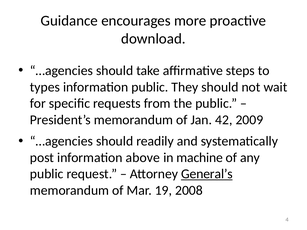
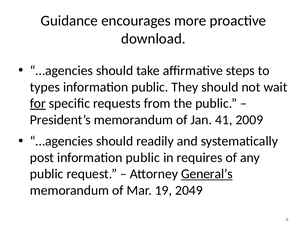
for underline: none -> present
42: 42 -> 41
post information above: above -> public
machine: machine -> requires
2008: 2008 -> 2049
